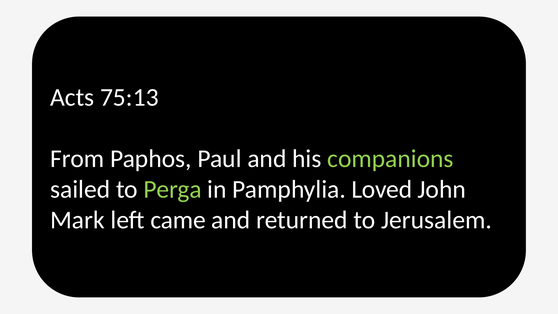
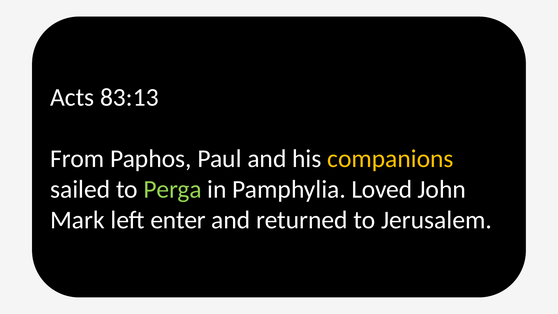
75:13: 75:13 -> 83:13
companions colour: light green -> yellow
came: came -> enter
